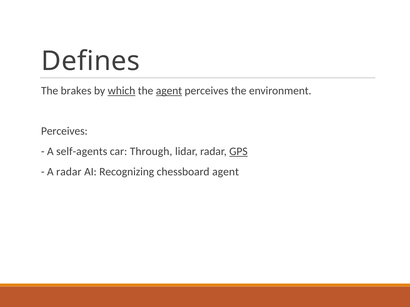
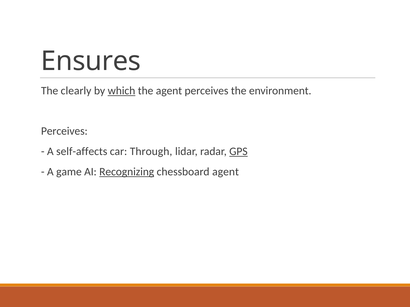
Defines: Defines -> Ensures
brakes: brakes -> clearly
agent at (169, 91) underline: present -> none
self-agents: self-agents -> self-affects
A radar: radar -> game
Recognizing underline: none -> present
